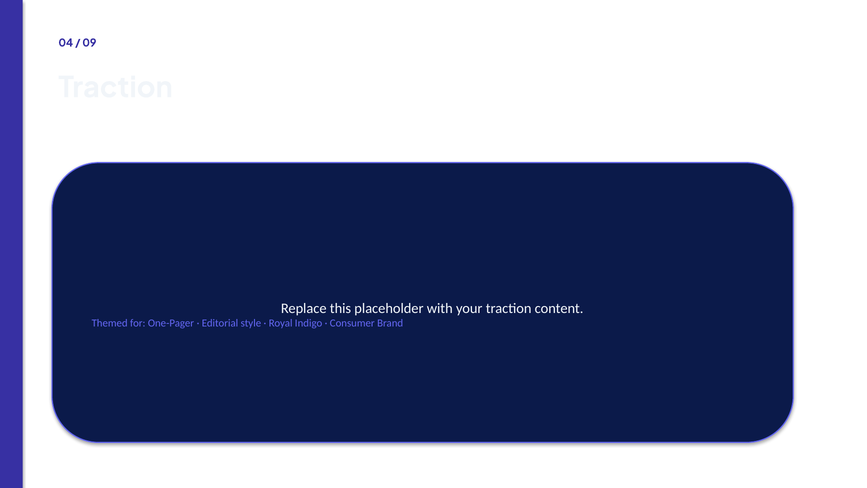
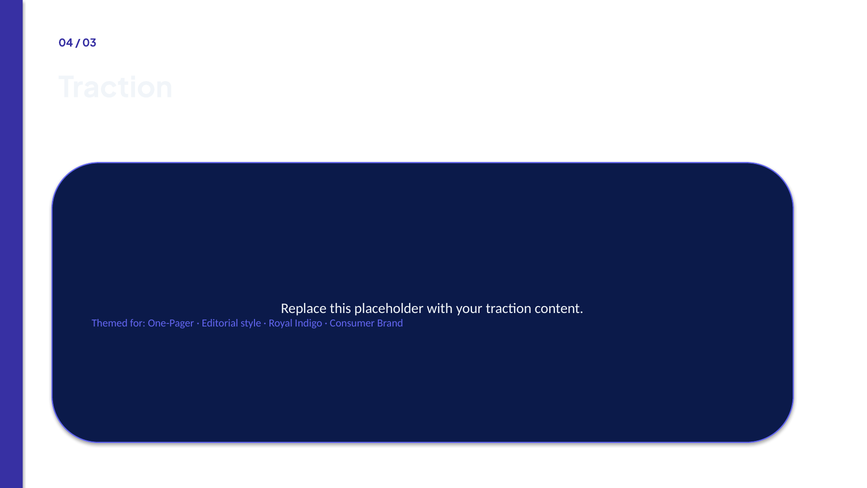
09: 09 -> 03
